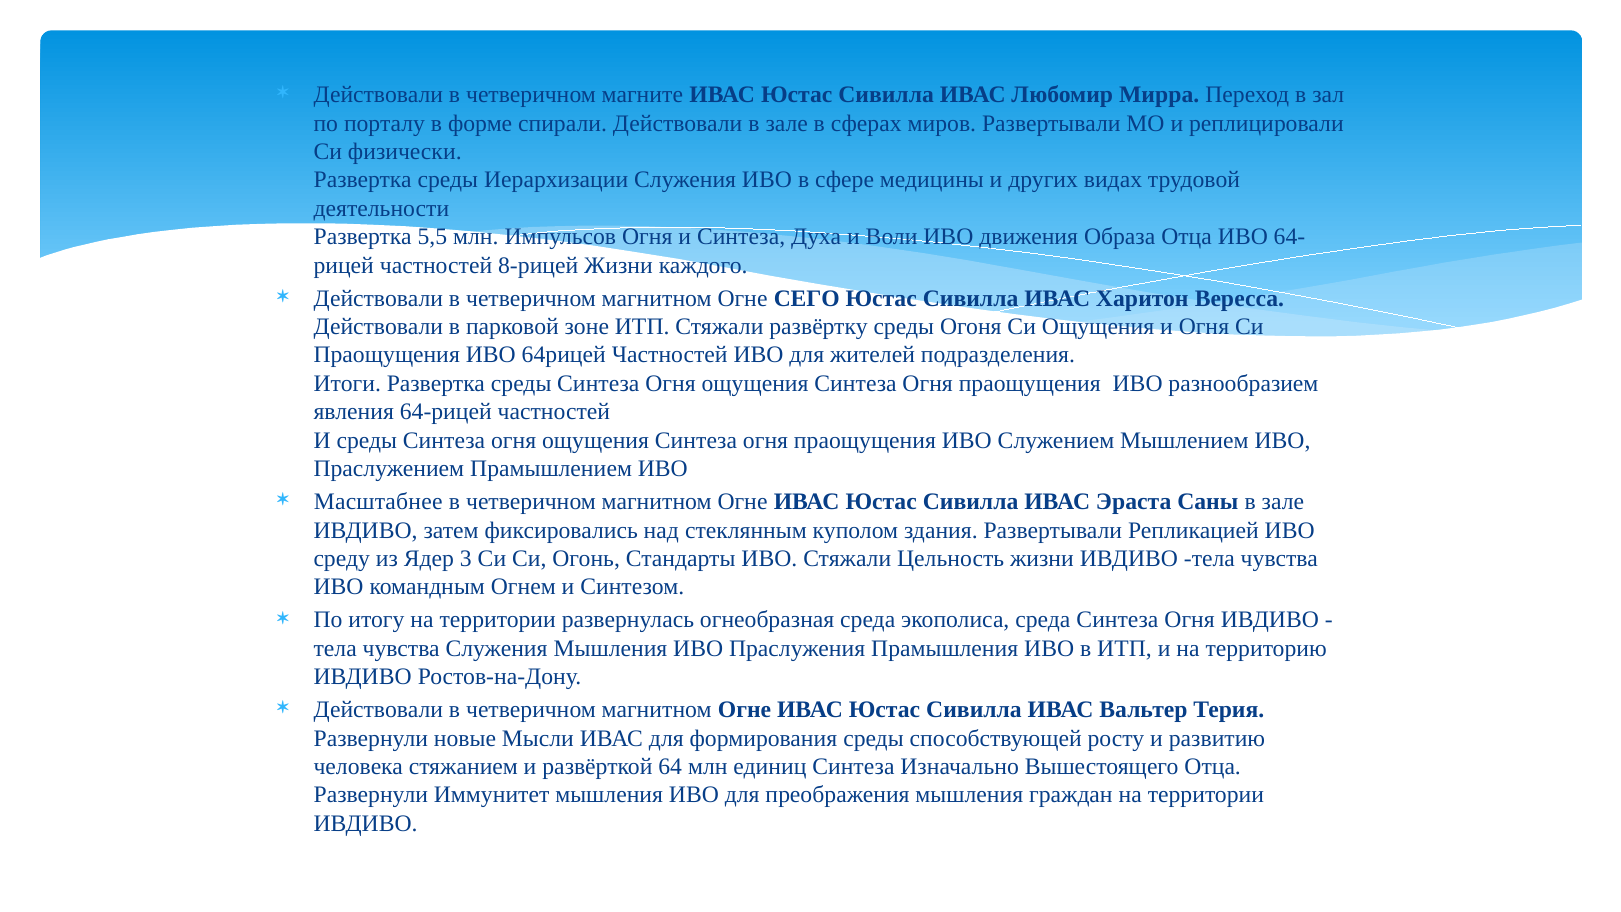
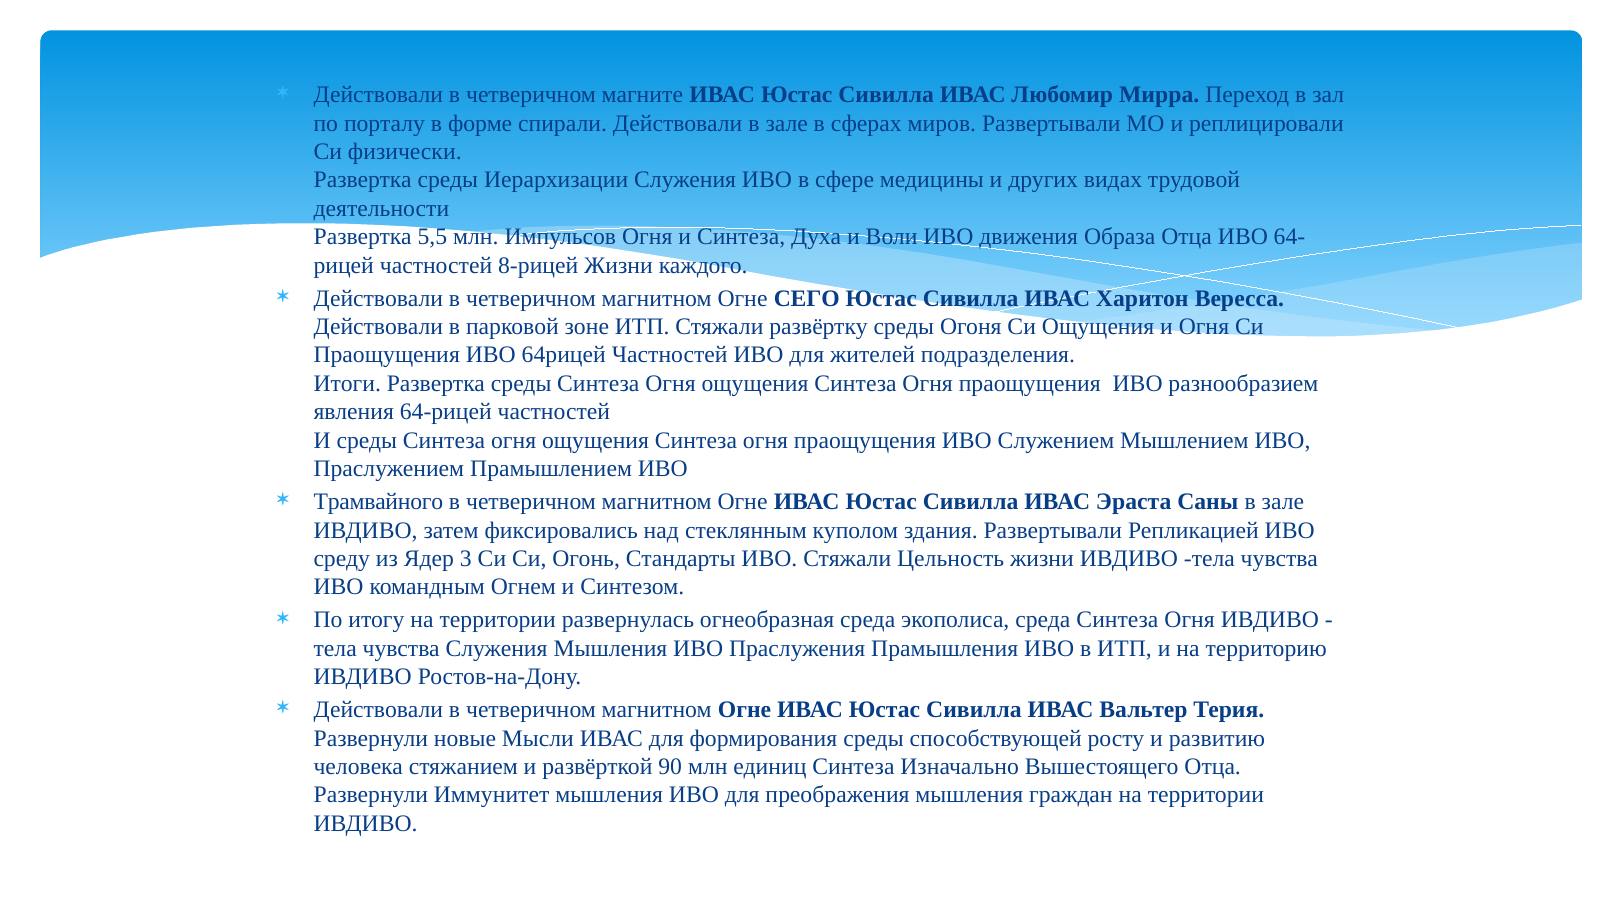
Масштабнее: Масштабнее -> Трамвайного
64: 64 -> 90
